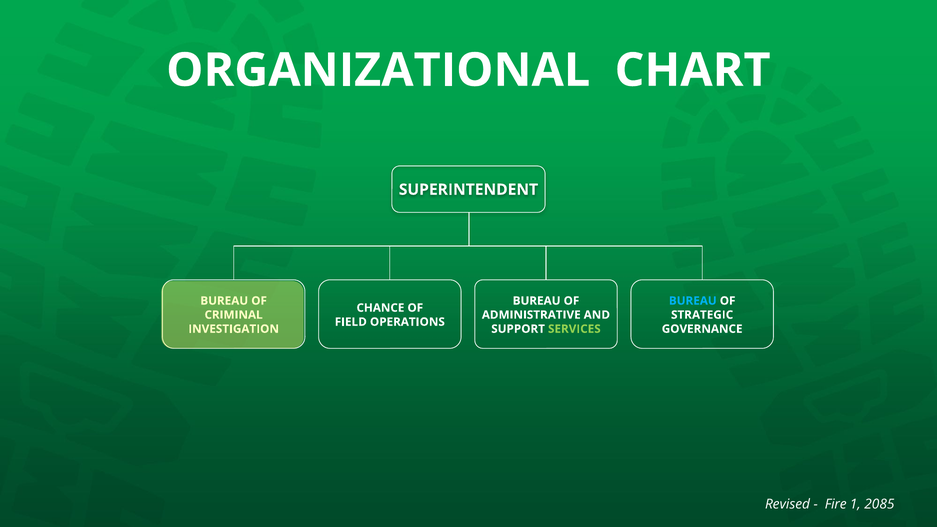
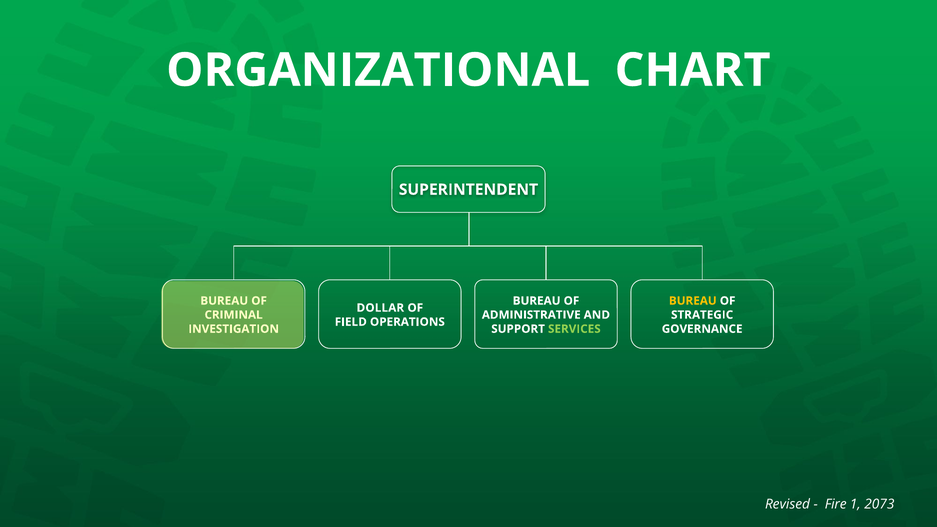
BUREAU at (693, 301) colour: light blue -> yellow
CHANCE: CHANCE -> DOLLAR
2085: 2085 -> 2073
